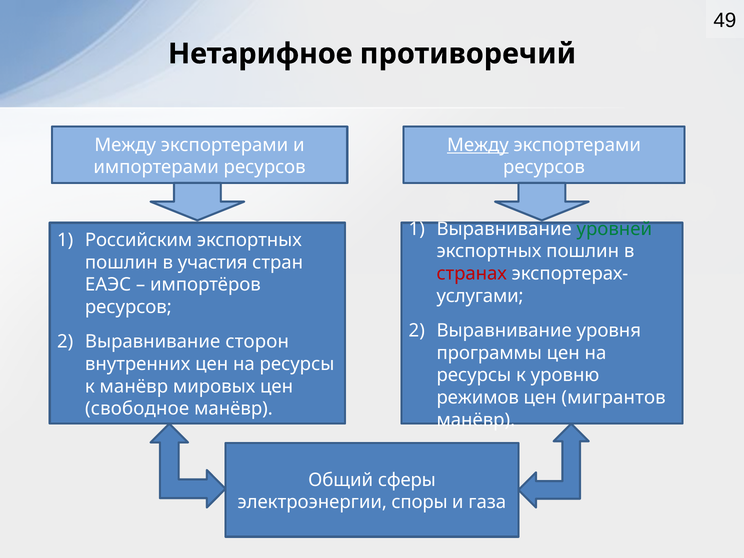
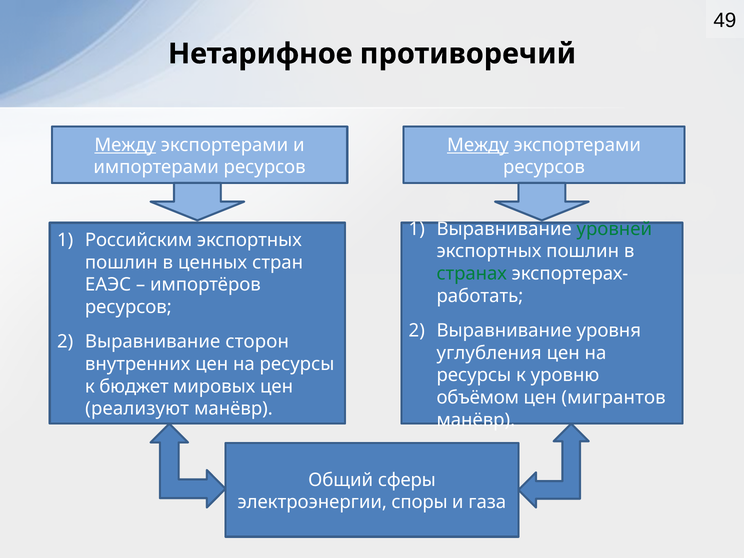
Между at (125, 145) underline: none -> present
участия: участия -> ценных
странах colour: red -> green
услугами: услугами -> работать
программы: программы -> углубления
к манёвр: манёвр -> бюджет
режимов: режимов -> объёмом
свободное: свободное -> реализуют
